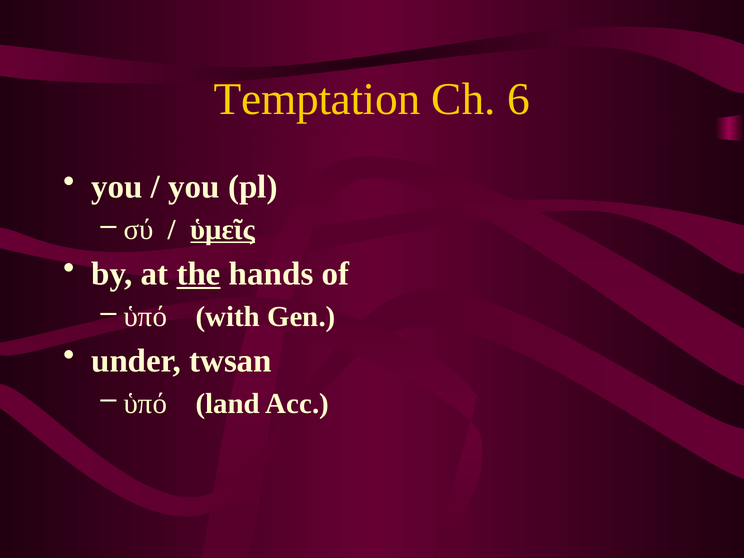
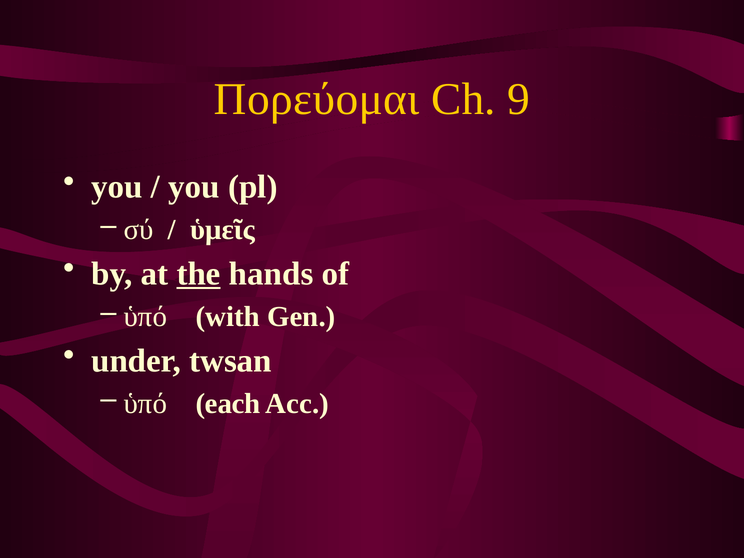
Temptation: Temptation -> Πορεύομαι
6: 6 -> 9
ὑμεῖς underline: present -> none
land: land -> each
